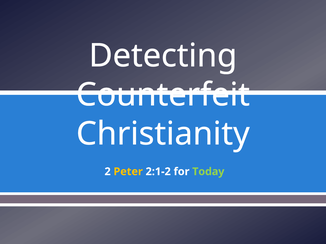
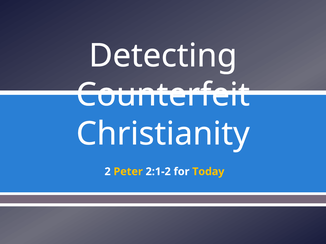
Today colour: light green -> yellow
